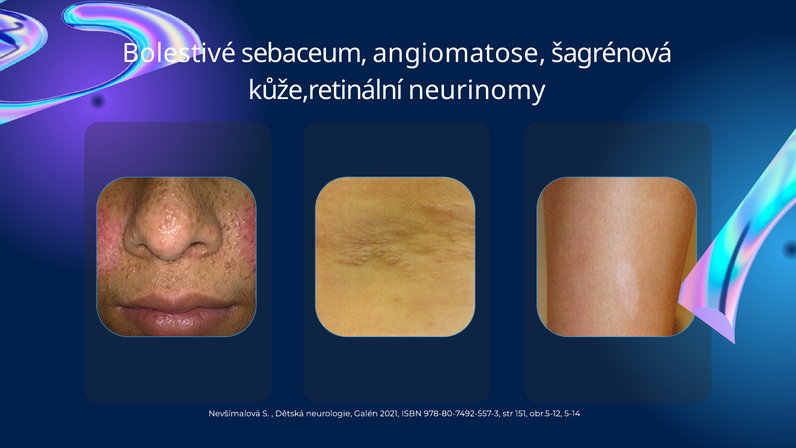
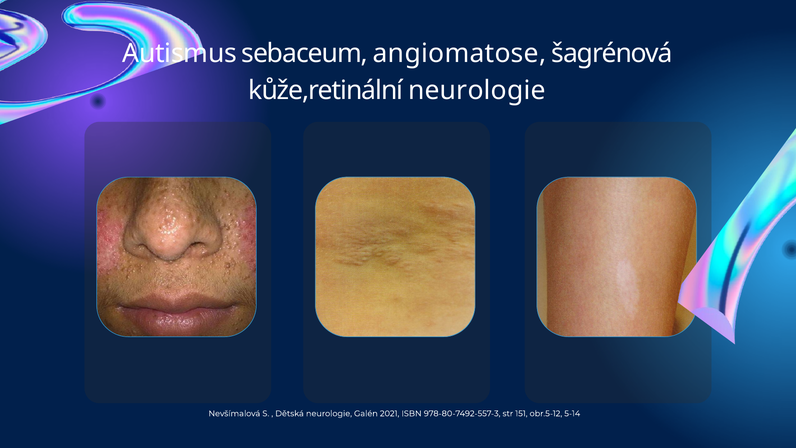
Bolestivé: Bolestivé -> Autismus
kůže,retinální neurinomy: neurinomy -> neurologie
